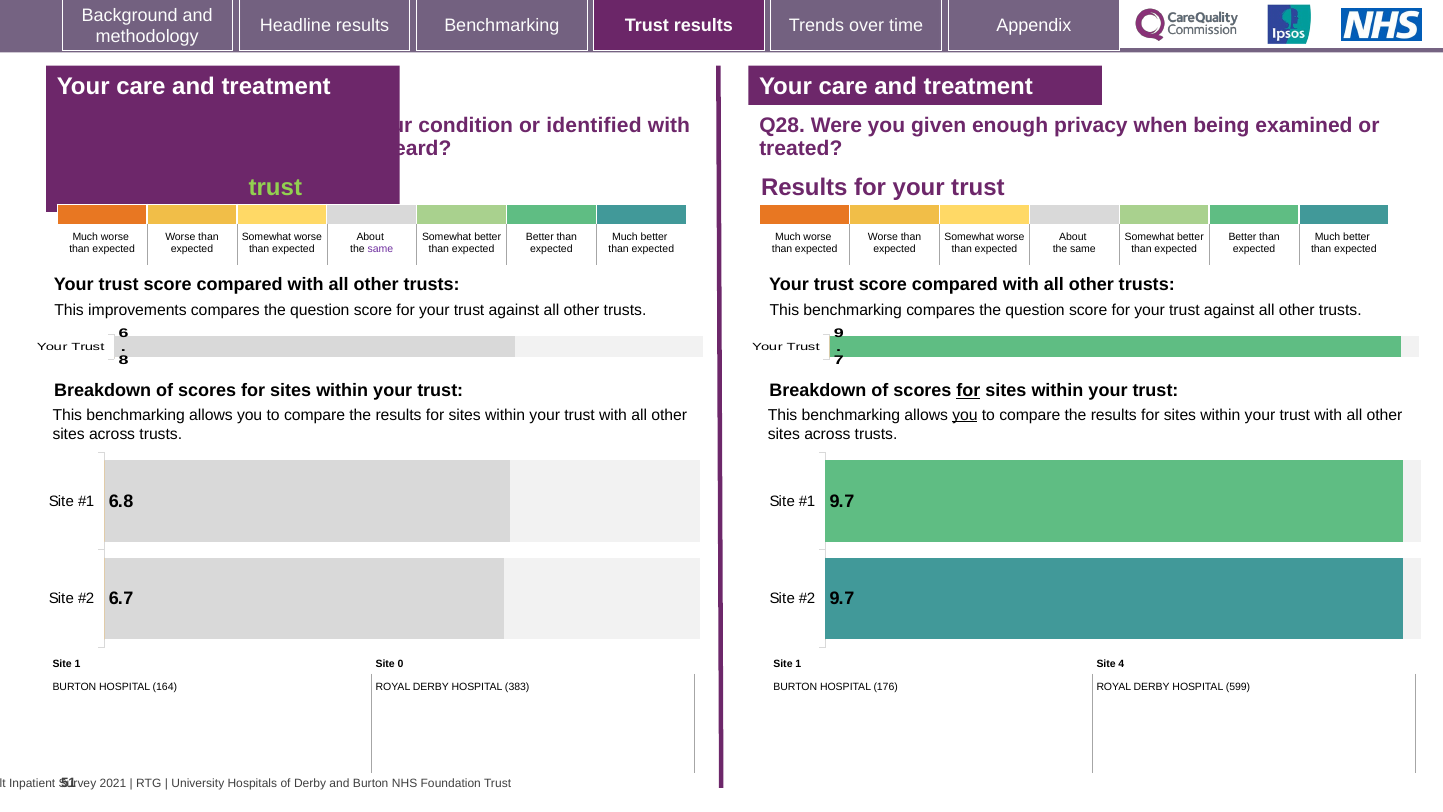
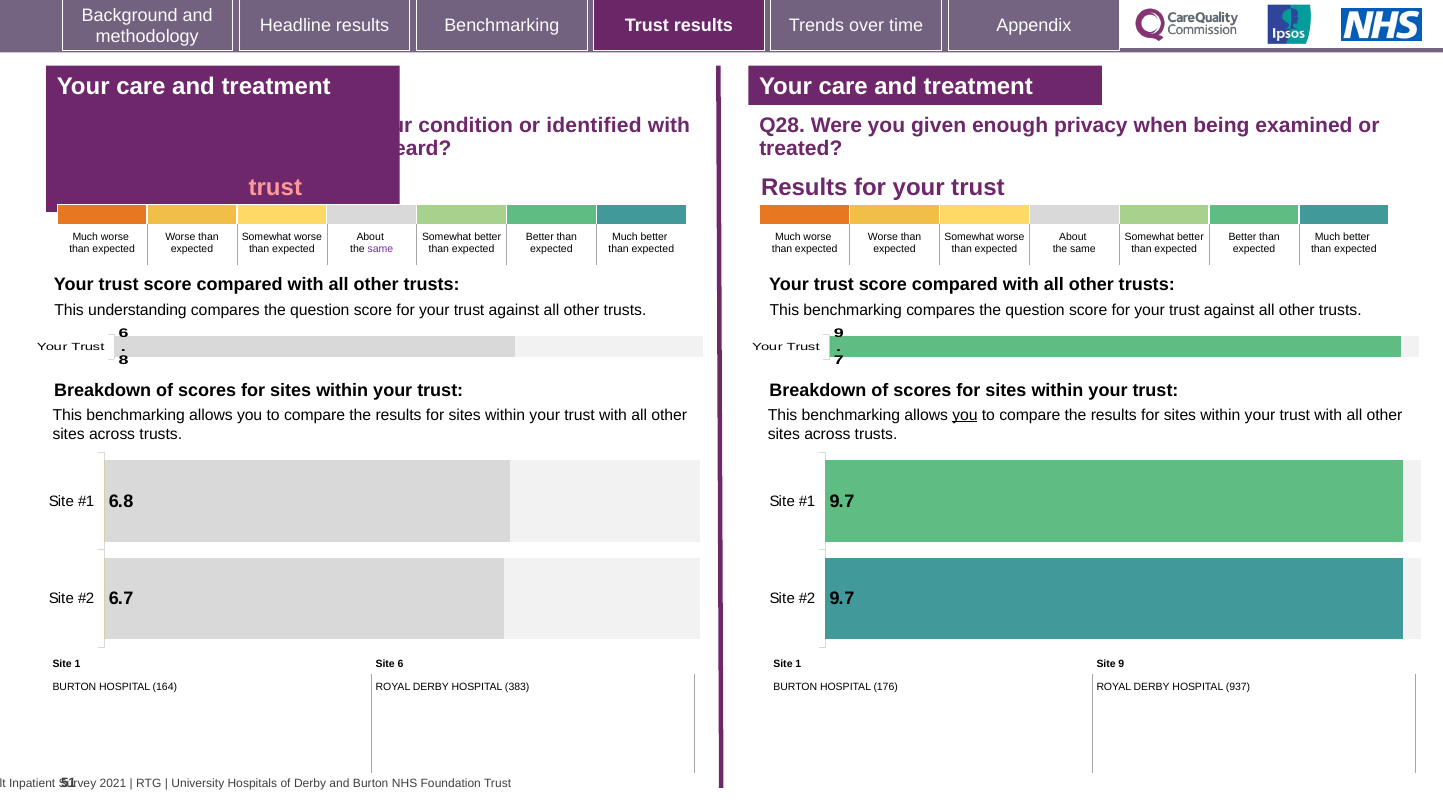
trust at (275, 188) colour: light green -> pink
improvements: improvements -> understanding
for at (968, 390) underline: present -> none
Site 0: 0 -> 6
Site 4: 4 -> 9
599: 599 -> 937
